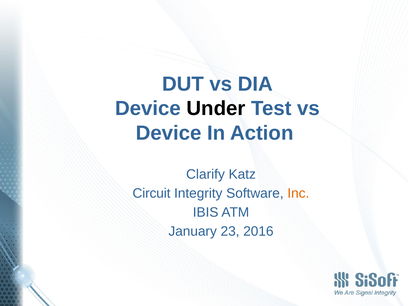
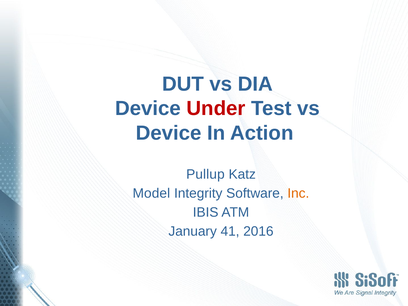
Under colour: black -> red
Clarify: Clarify -> Pullup
Circuit: Circuit -> Model
23: 23 -> 41
